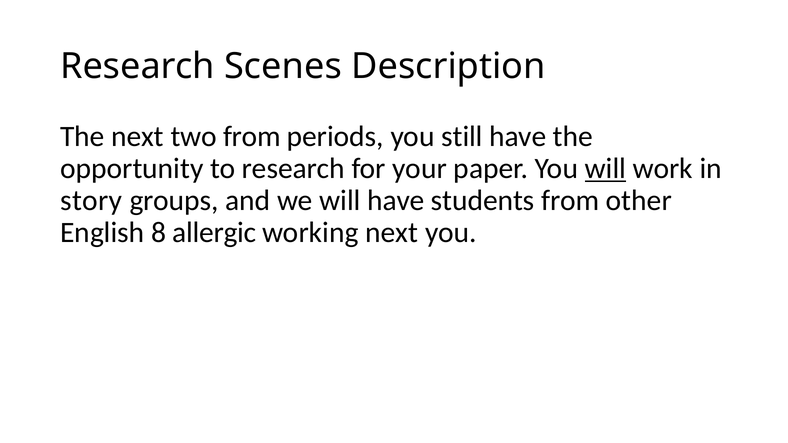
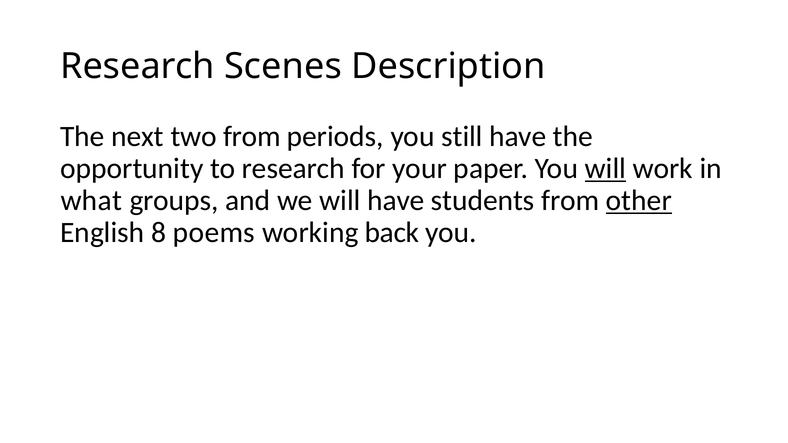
story: story -> what
other underline: none -> present
allergic: allergic -> poems
working next: next -> back
